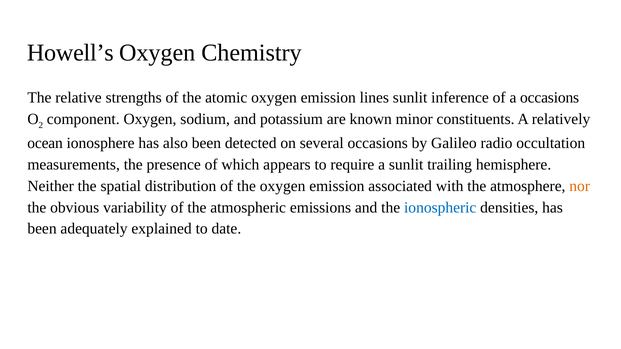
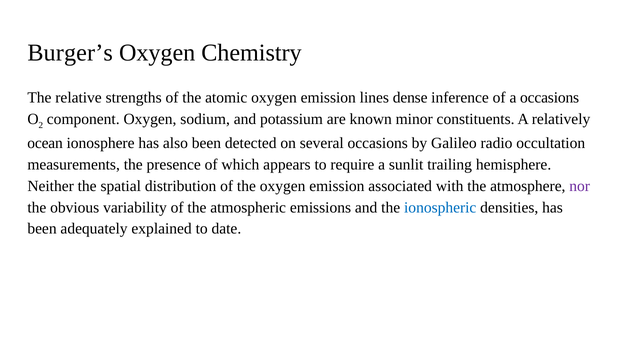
Howell’s: Howell’s -> Burger’s
lines sunlit: sunlit -> dense
nor colour: orange -> purple
